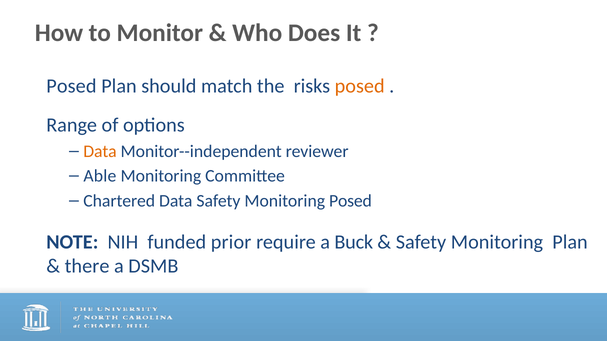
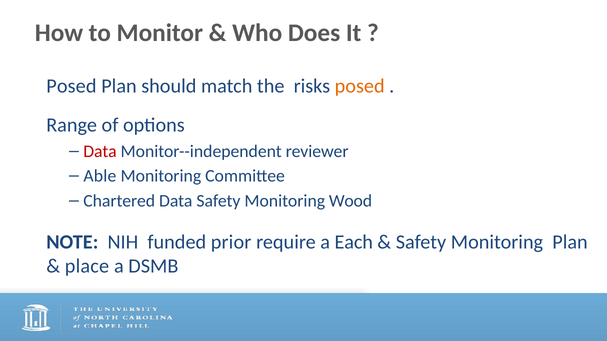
Data at (100, 152) colour: orange -> red
Monitoring Posed: Posed -> Wood
Buck: Buck -> Each
there: there -> place
